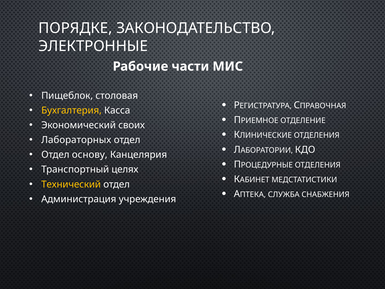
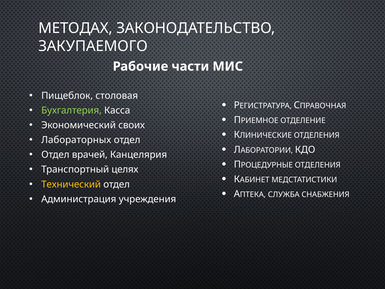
ПОРЯДКЕ: ПОРЯДКЕ -> МЕТОДАХ
ЭЛЕКТРОННЫЕ: ЭЛЕКТРОННЫЕ -> ЗАКУПАЕМОГО
Бухгалтерия colour: yellow -> light green
основу: основу -> врачей
